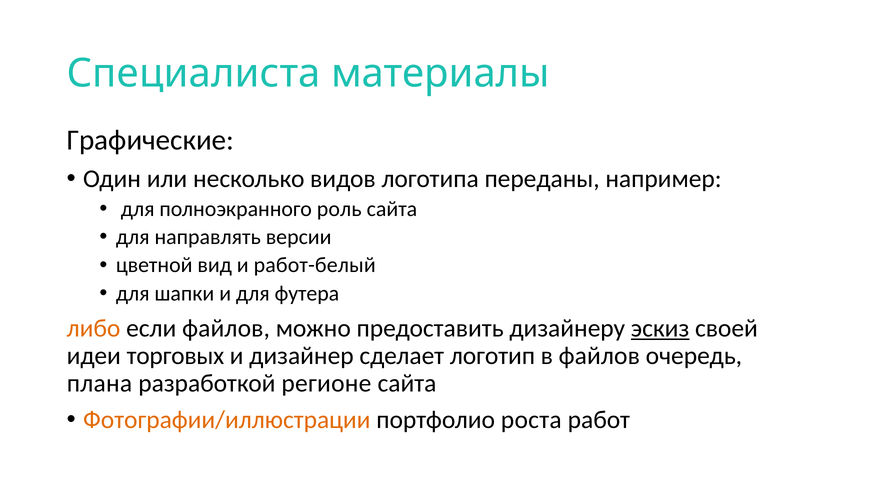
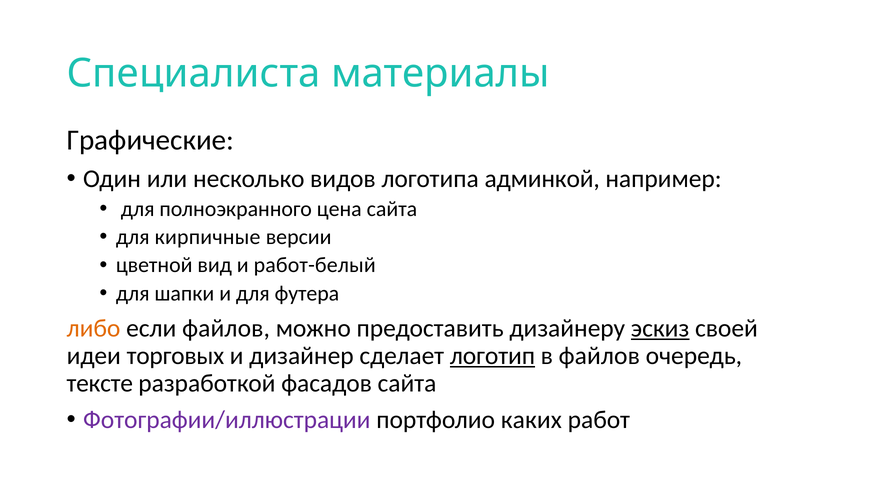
переданы: переданы -> админкой
роль: роль -> цена
направлять: направлять -> кирпичные
логотип underline: none -> present
плана: плана -> тексте
регионе: регионе -> фасадов
Фотографии/иллюстрации colour: orange -> purple
роста: роста -> каких
